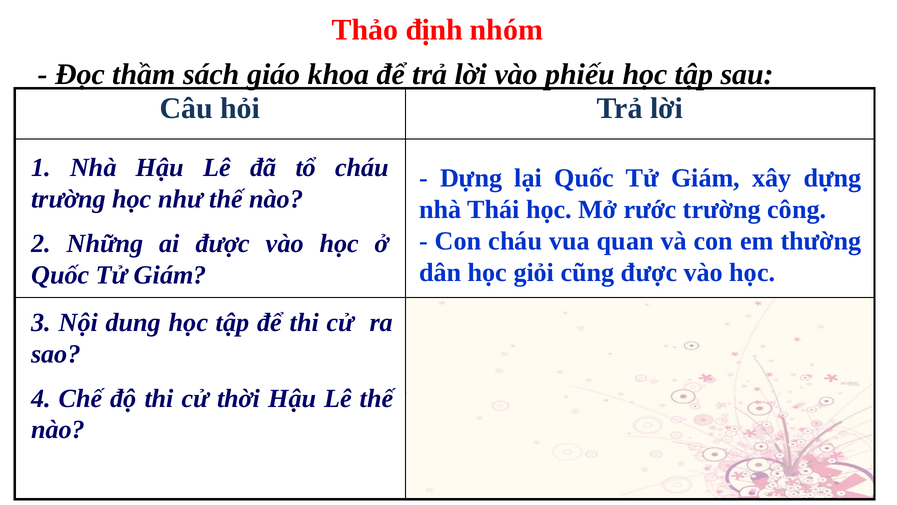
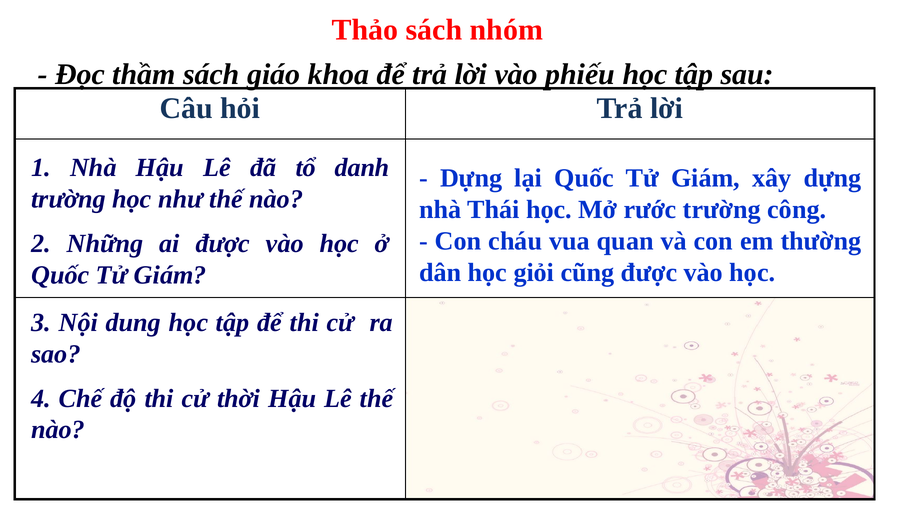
Thảo định: định -> sách
tổ cháu: cháu -> danh
